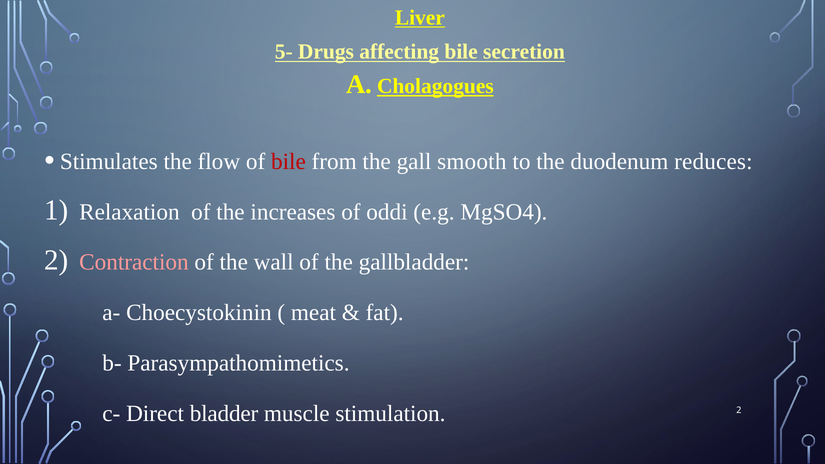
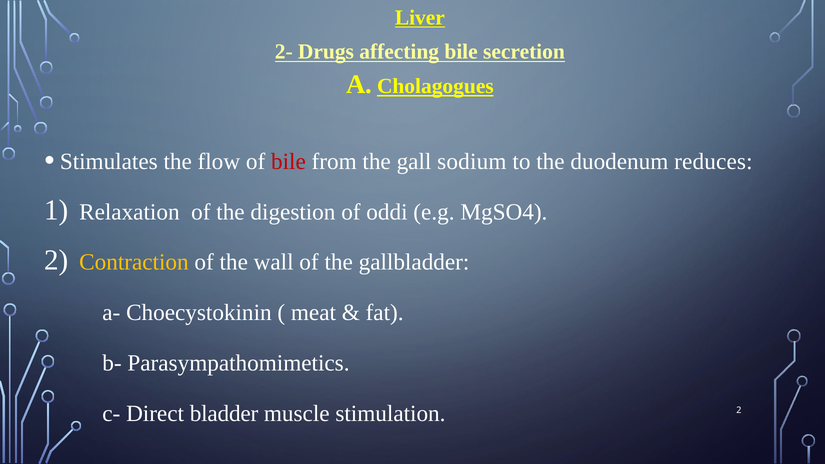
5-: 5- -> 2-
smooth: smooth -> sodium
increases: increases -> digestion
Contraction colour: pink -> yellow
